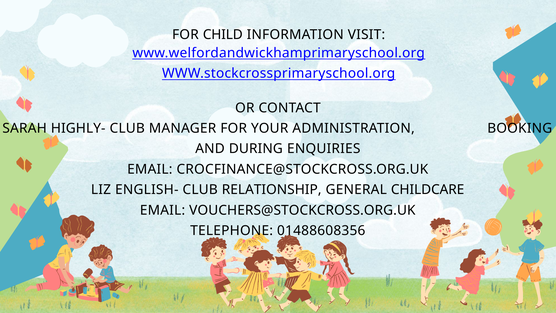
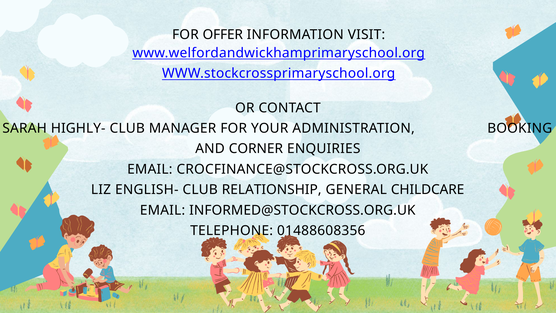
CHILD: CHILD -> OFFER
DURING: DURING -> CORNER
VOUCHERS@STOCKCROSS.ORG.UK: VOUCHERS@STOCKCROSS.ORG.UK -> INFORMED@STOCKCROSS.ORG.UK
